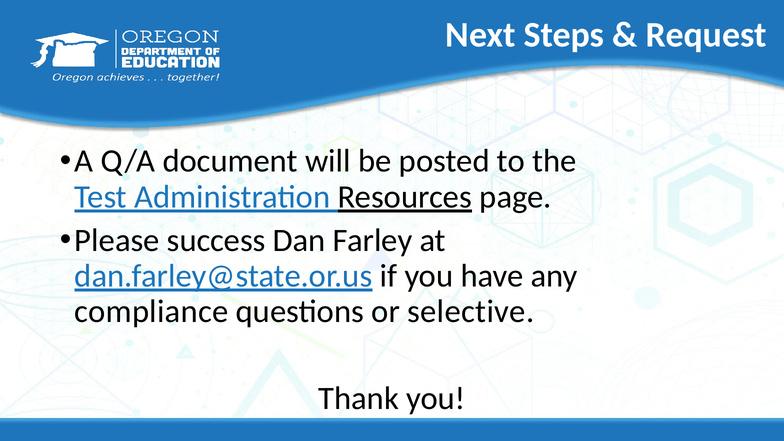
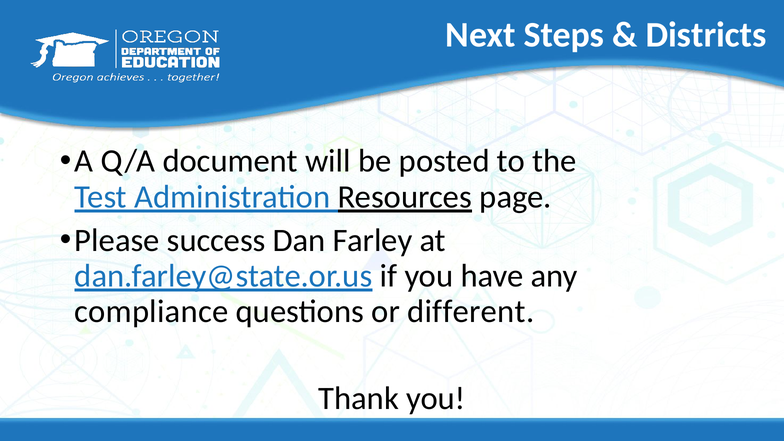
Request: Request -> Districts
selective: selective -> different
